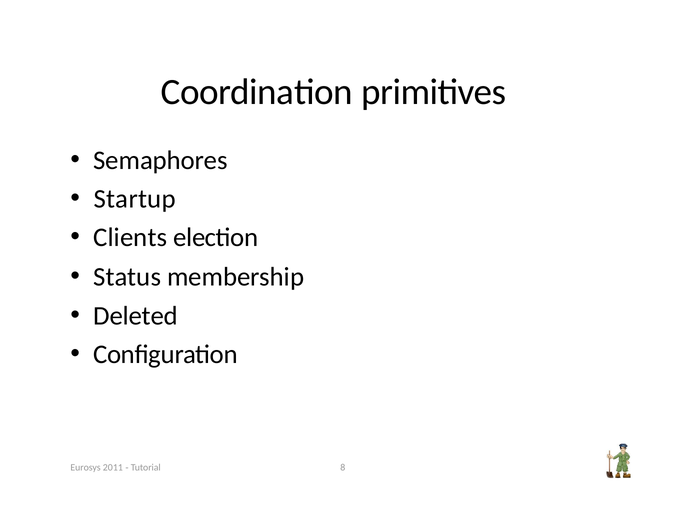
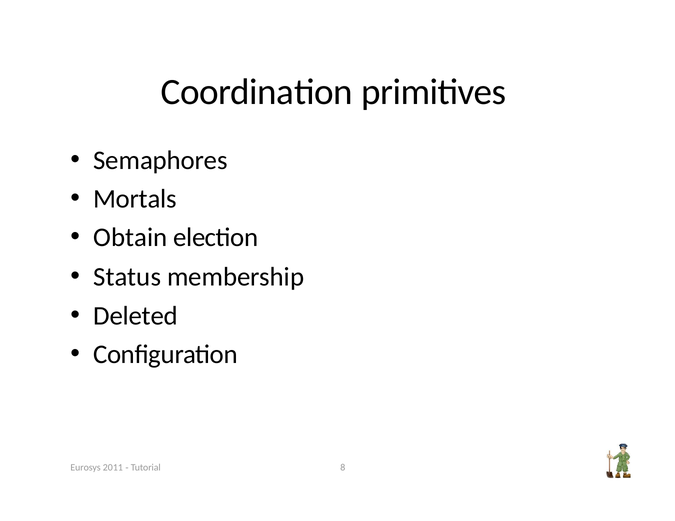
Startup: Startup -> Mortals
Clients: Clients -> Obtain
